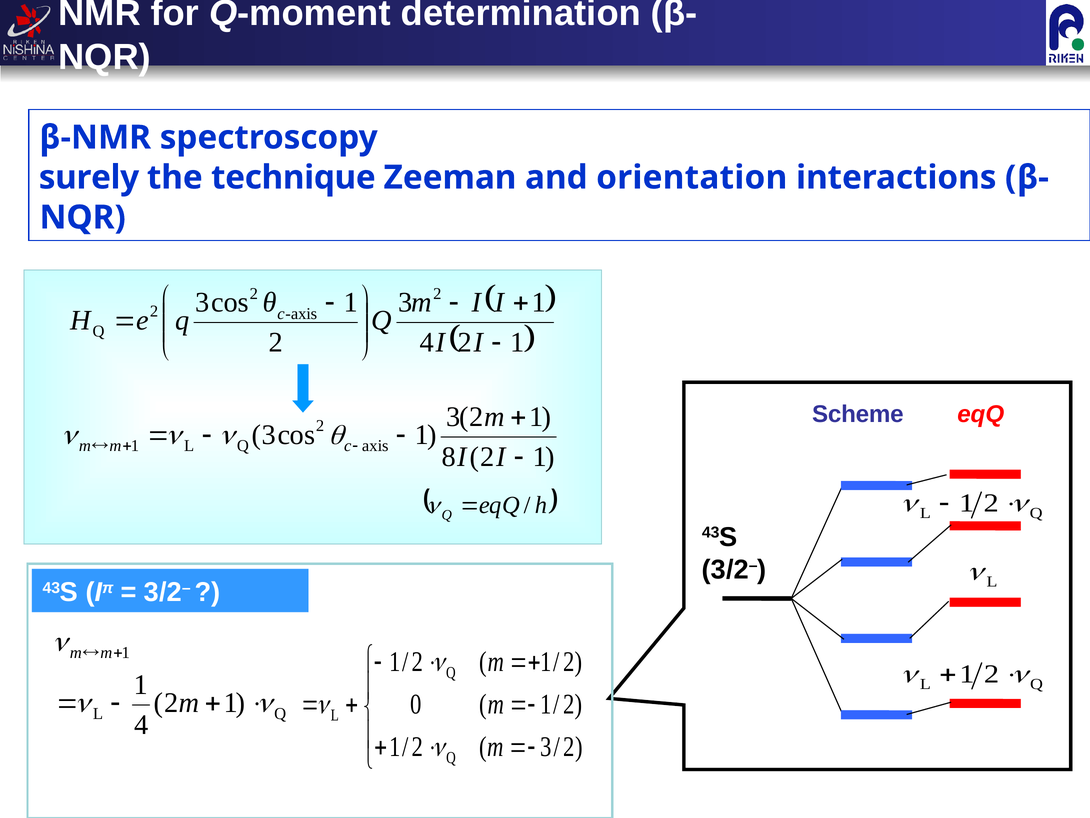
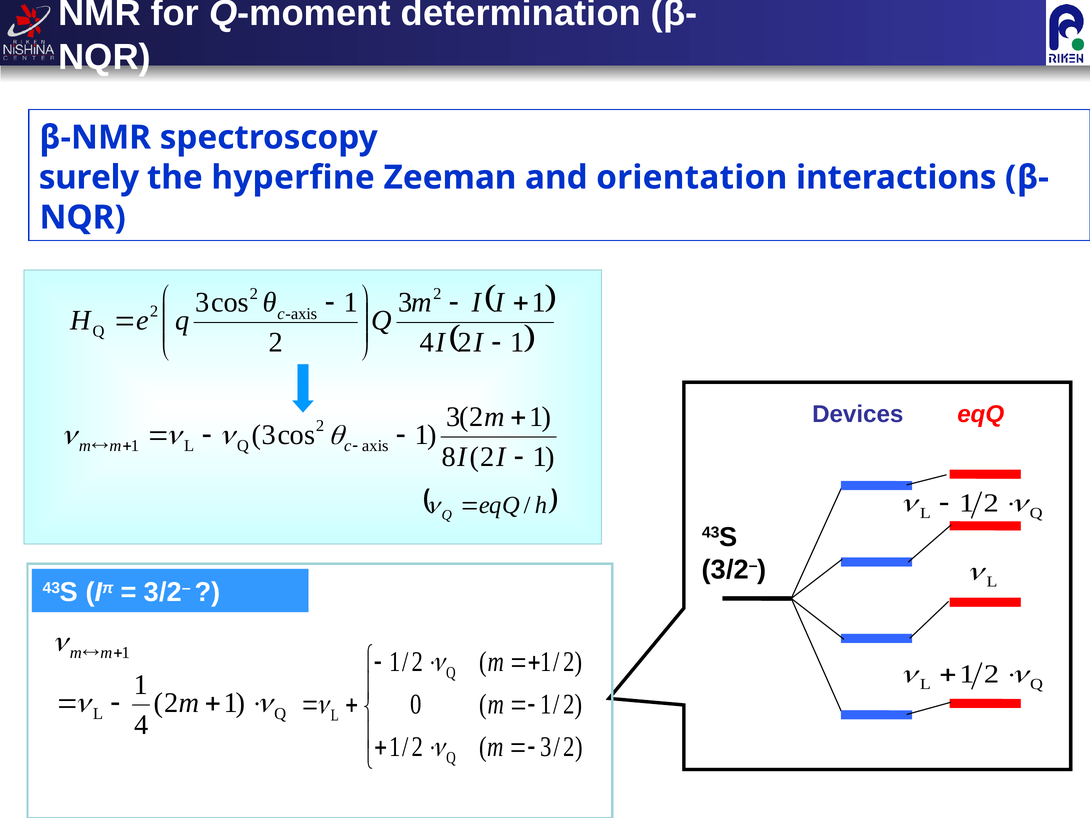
technique: technique -> hyperfine
Scheme: Scheme -> Devices
